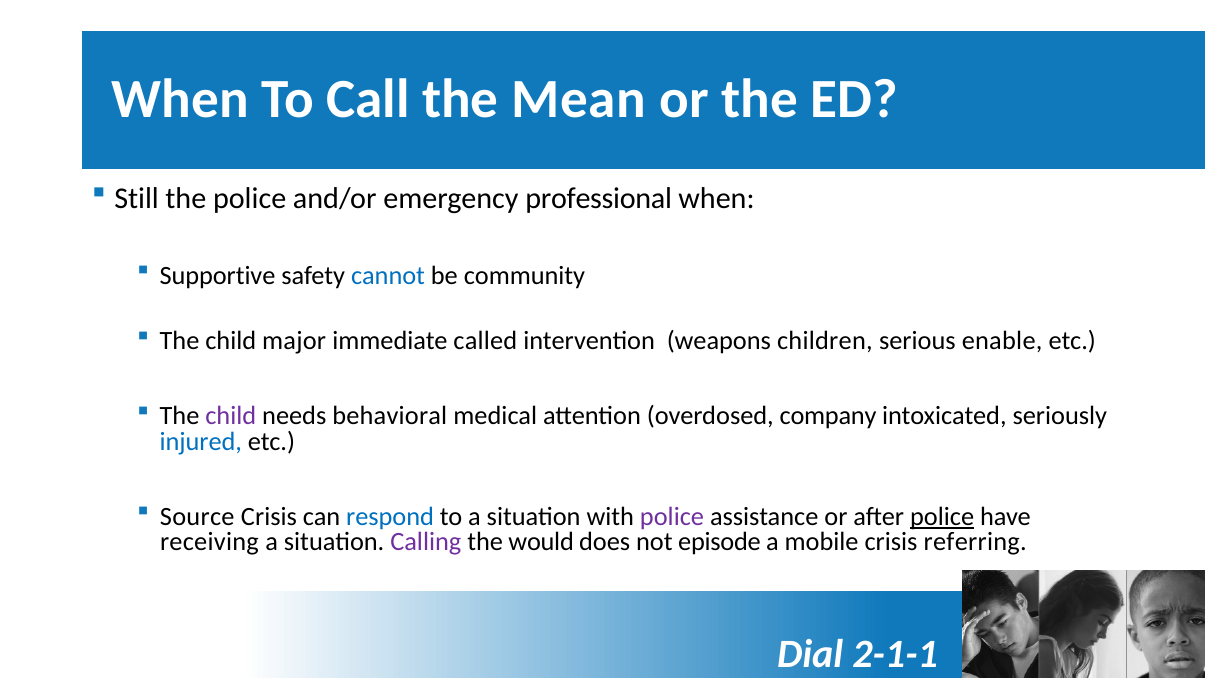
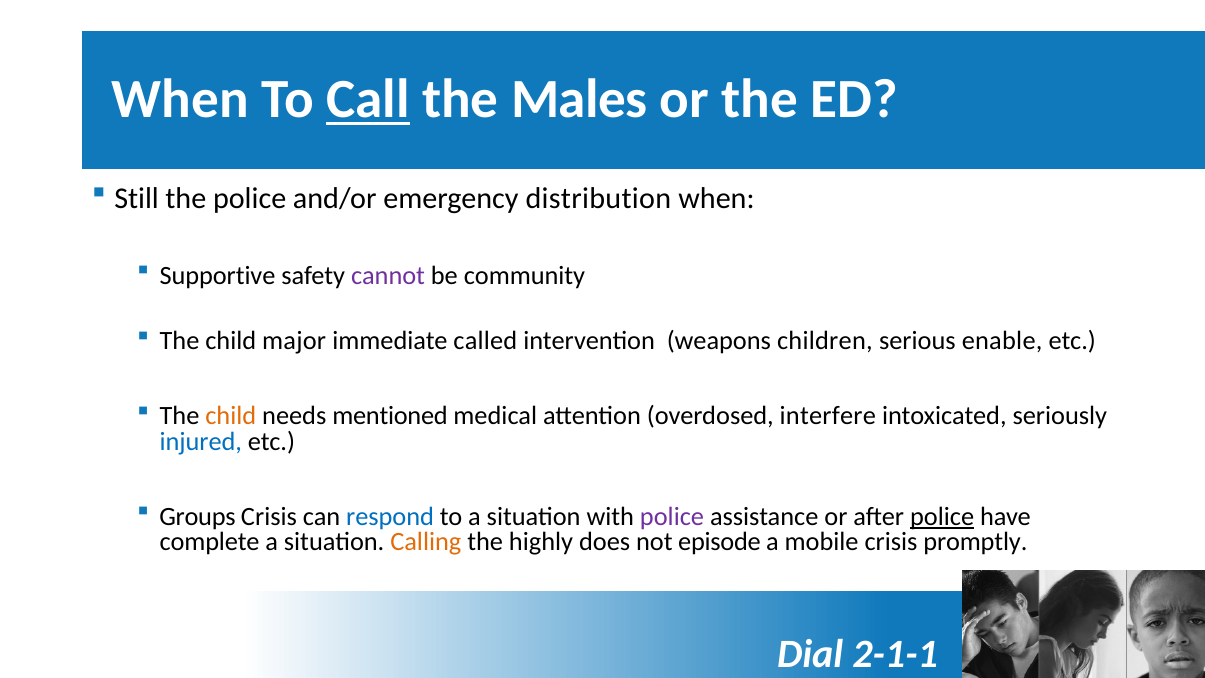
Call underline: none -> present
Mean: Mean -> Males
professional: professional -> distribution
cannot colour: blue -> purple
child at (231, 416) colour: purple -> orange
behavioral: behavioral -> mentioned
company: company -> interfere
Source: Source -> Groups
receiving: receiving -> complete
Calling colour: purple -> orange
would: would -> highly
referring: referring -> promptly
